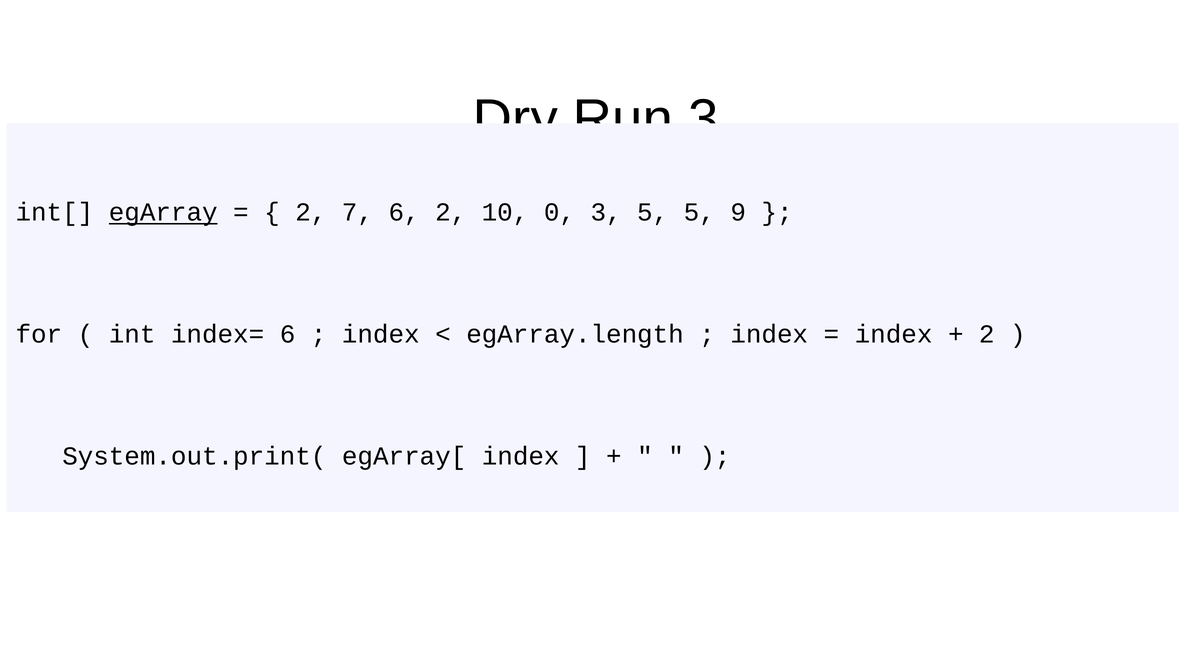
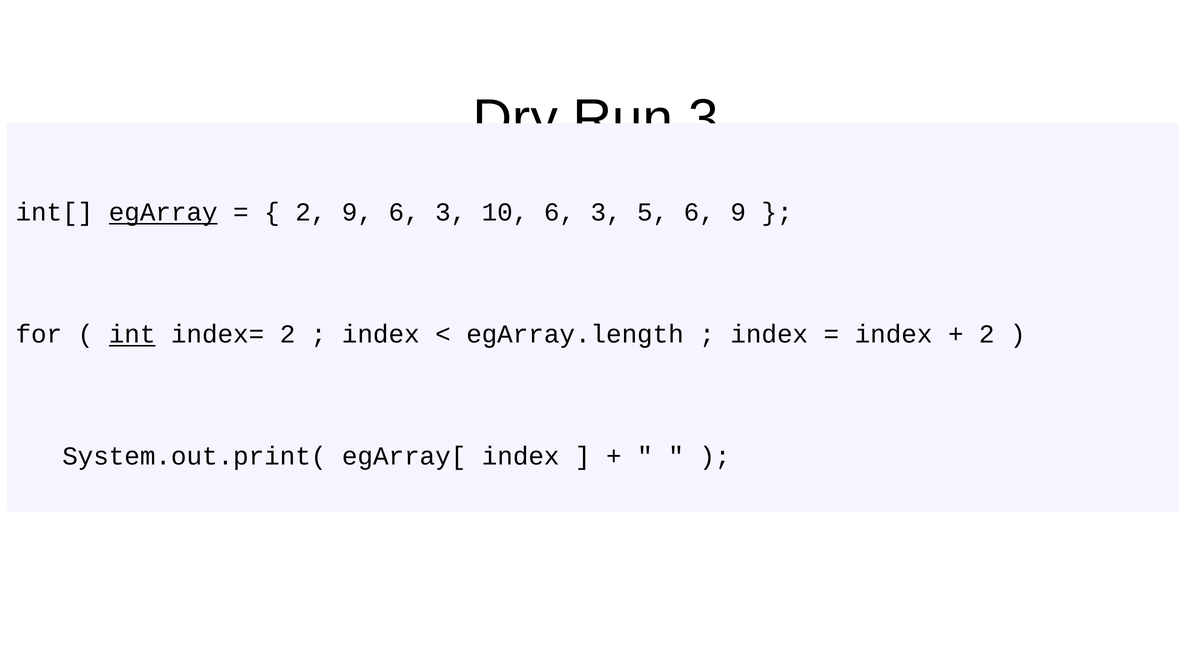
2 7: 7 -> 9
2 at (451, 213): 2 -> 3
10 0: 0 -> 6
5 5: 5 -> 6
int underline: none -> present
index= 6: 6 -> 2
